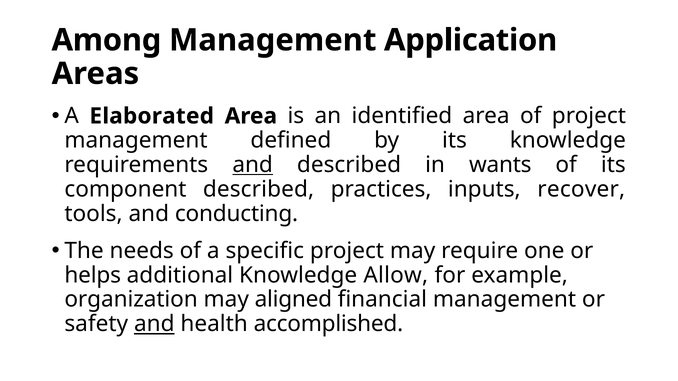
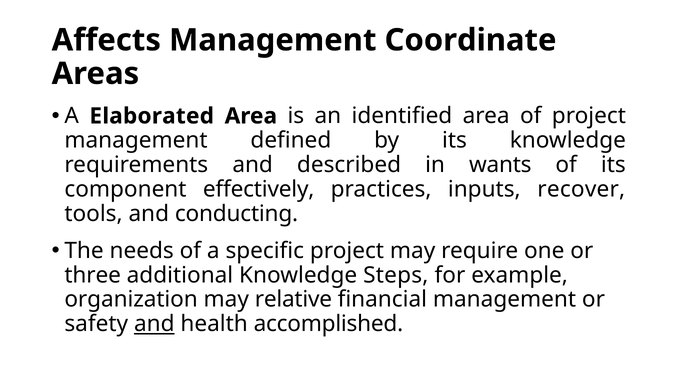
Among: Among -> Affects
Application: Application -> Coordinate
and at (253, 165) underline: present -> none
component described: described -> effectively
helps: helps -> three
Allow: Allow -> Steps
aligned: aligned -> relative
